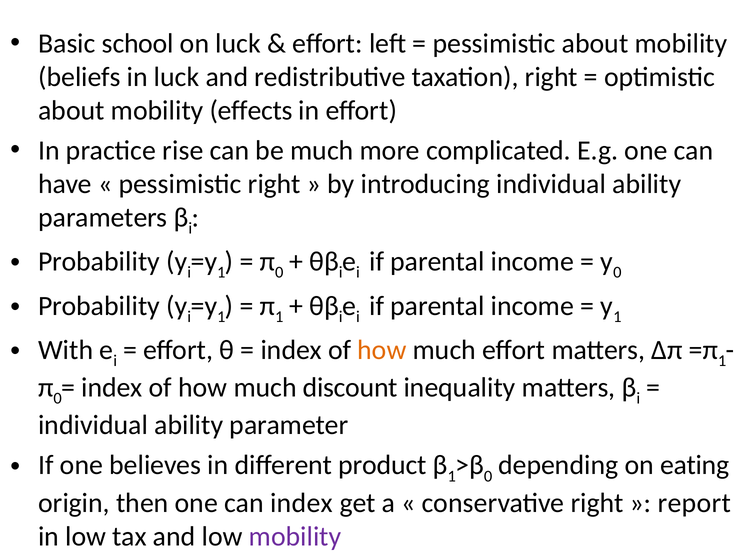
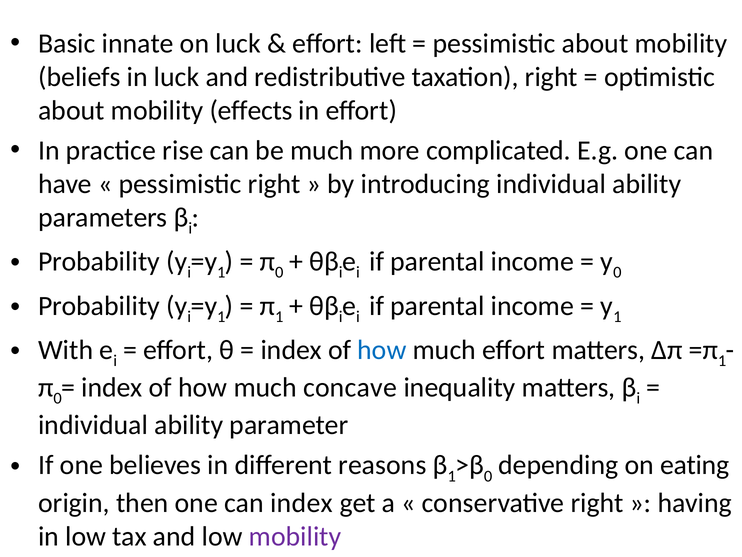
school: school -> innate
how at (382, 350) colour: orange -> blue
discount: discount -> concave
product: product -> reasons
report: report -> having
